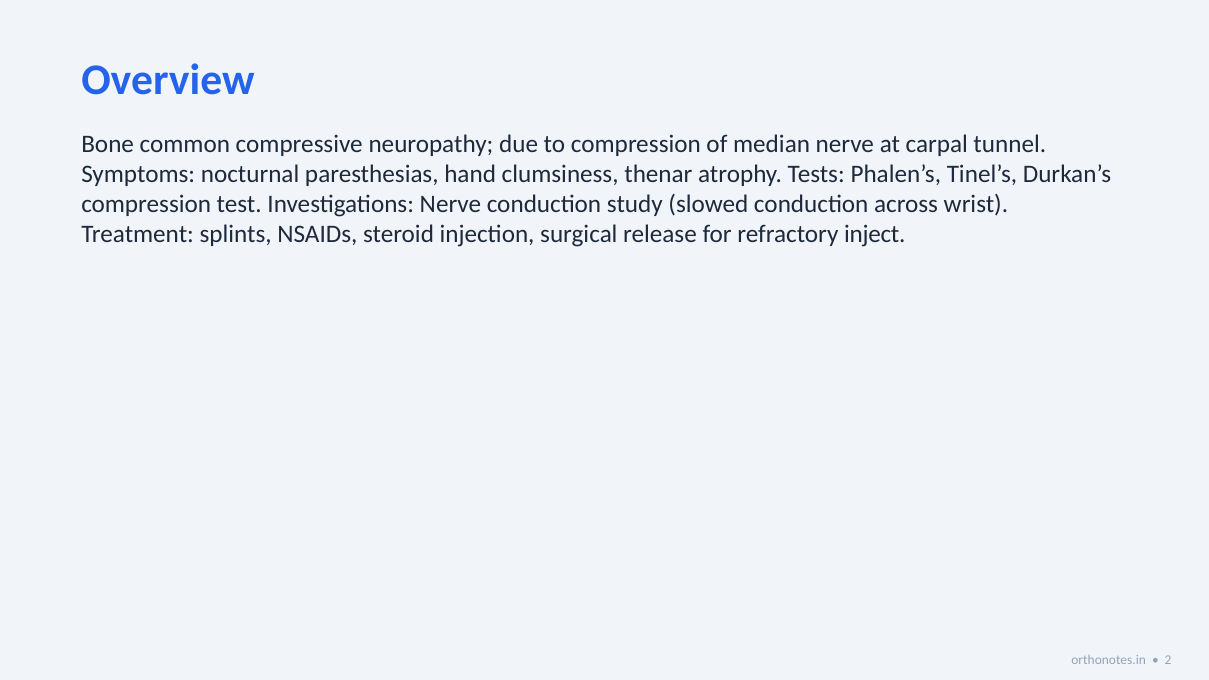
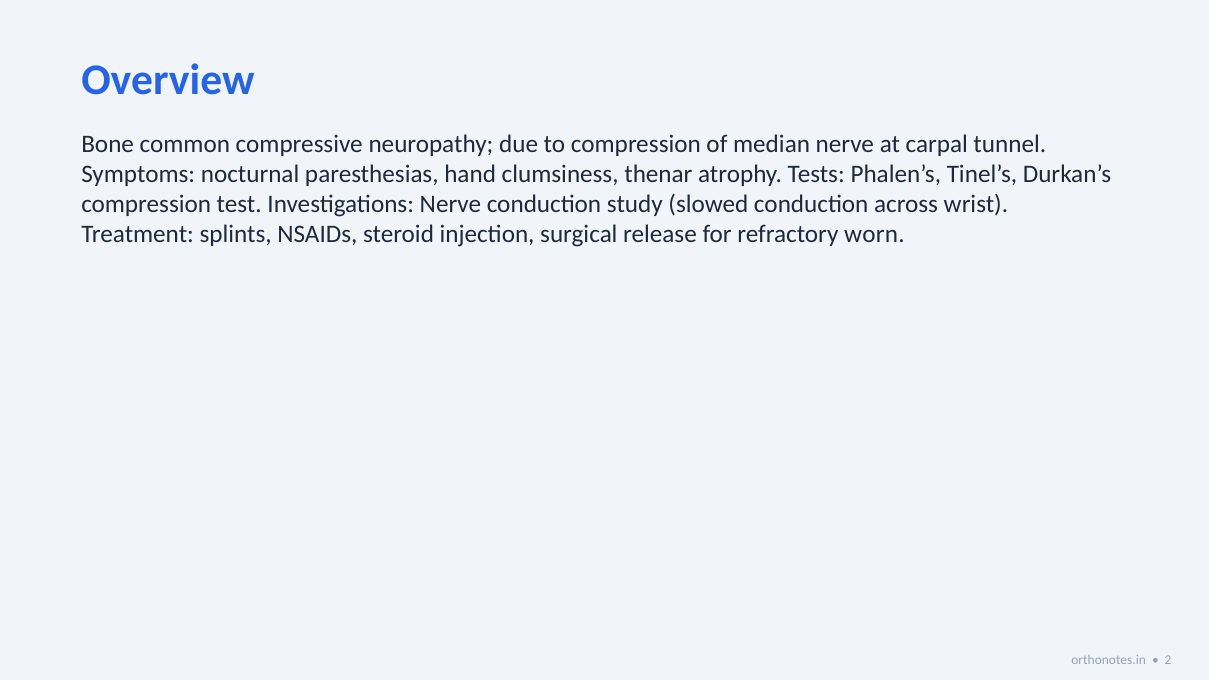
inject: inject -> worn
